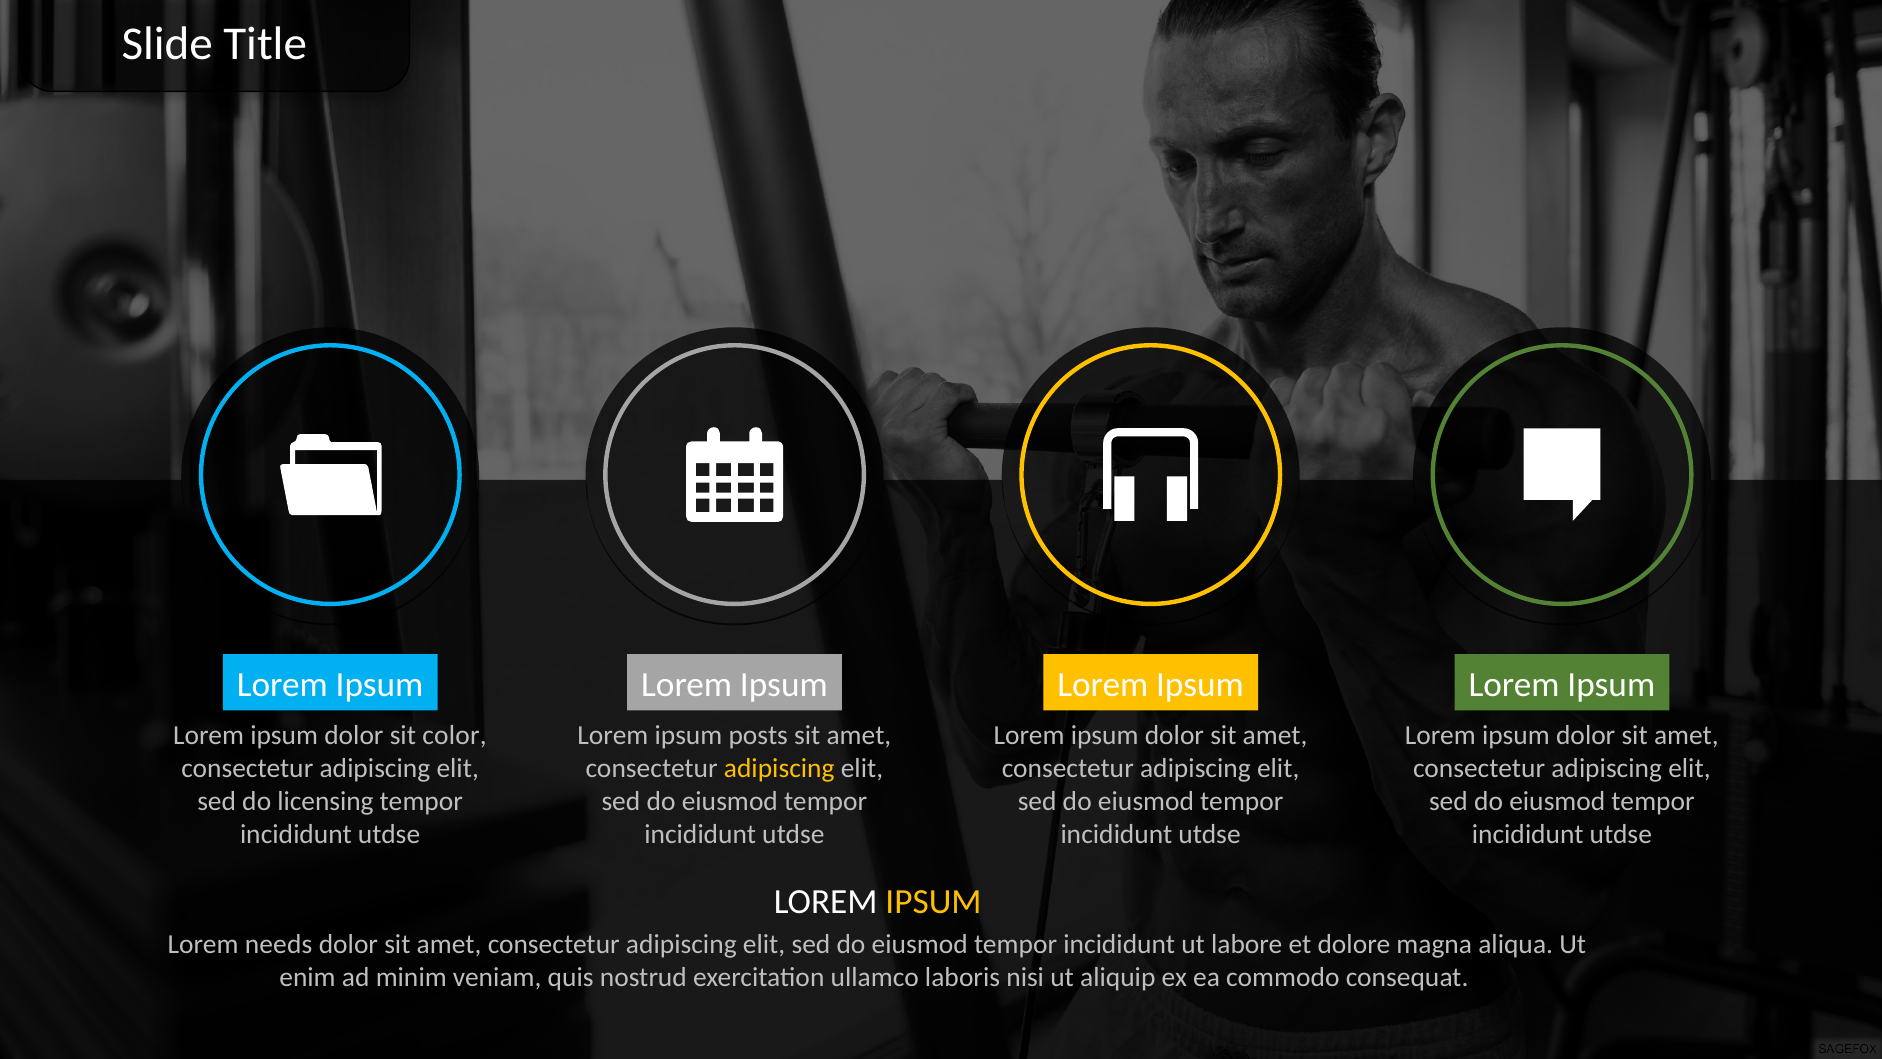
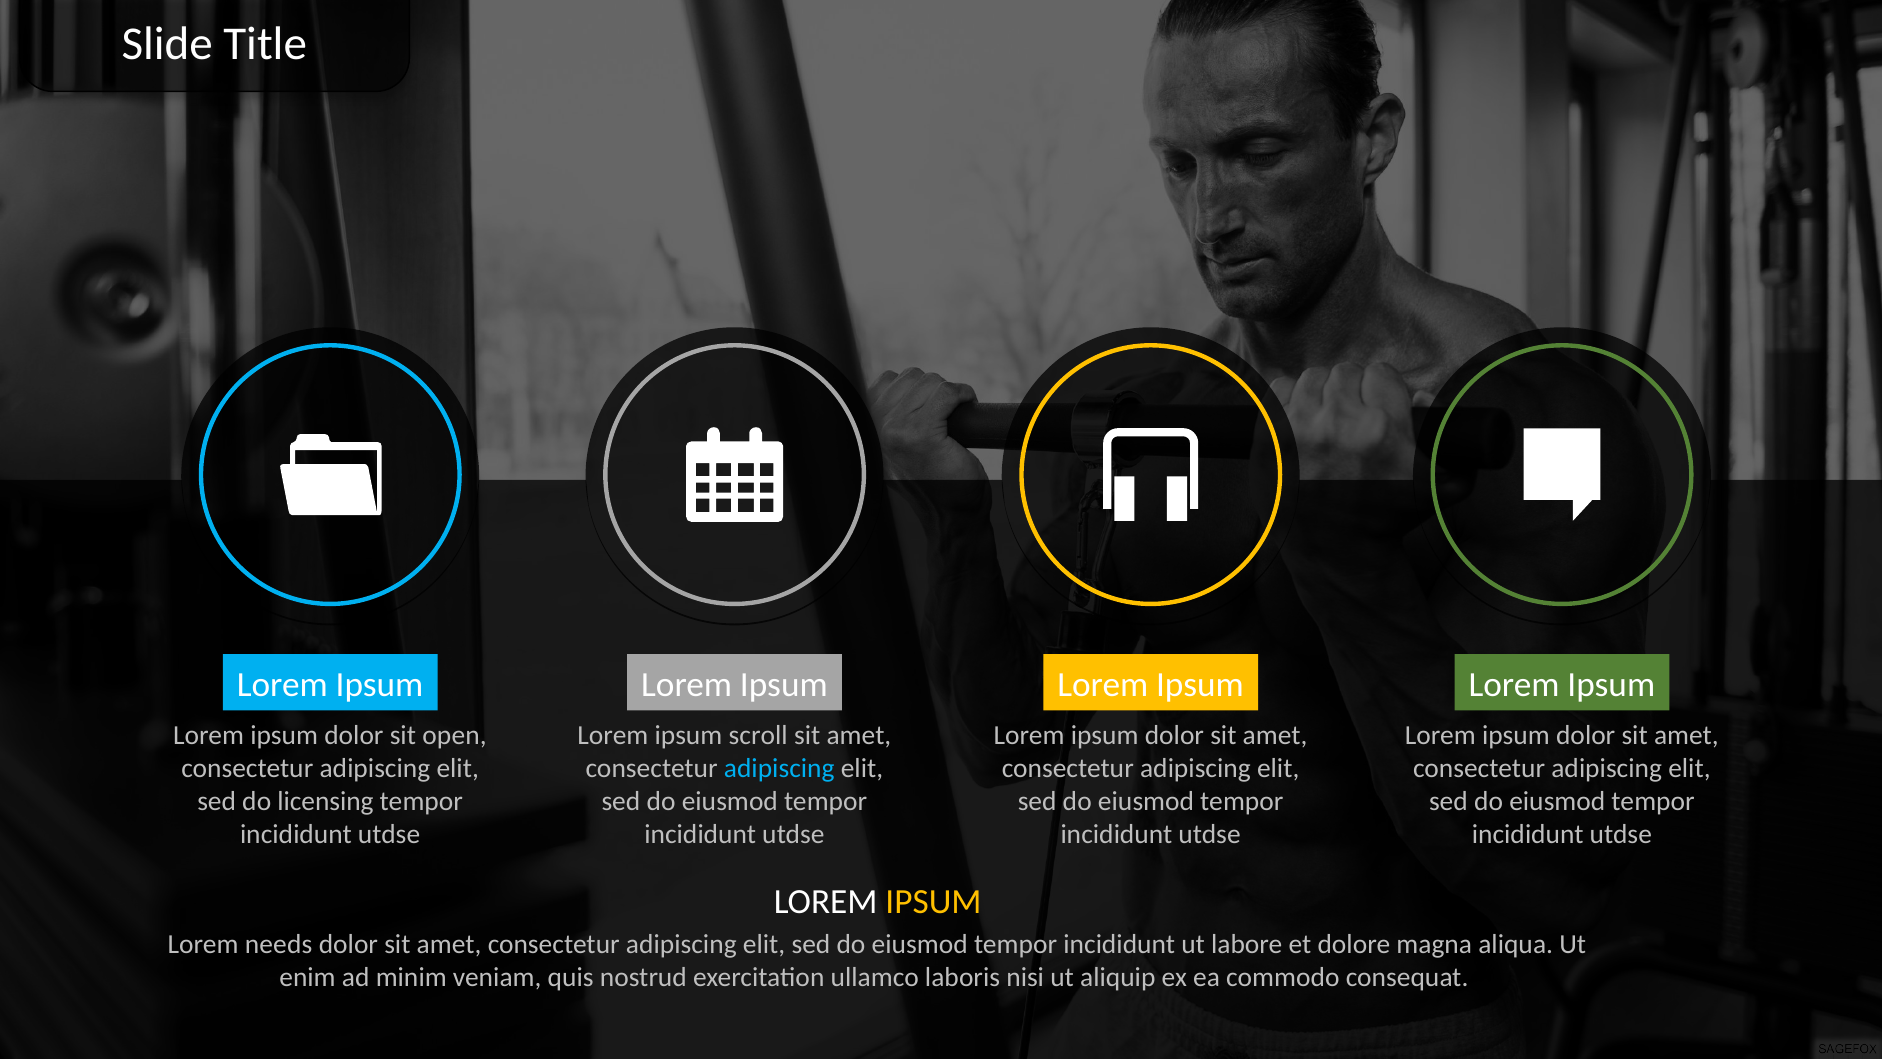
color: color -> open
posts: posts -> scroll
adipiscing at (779, 768) colour: yellow -> light blue
